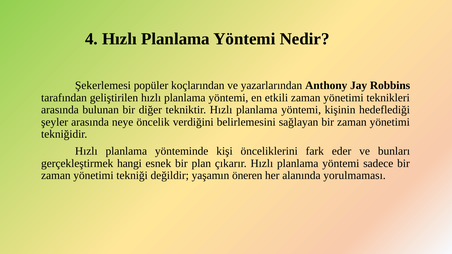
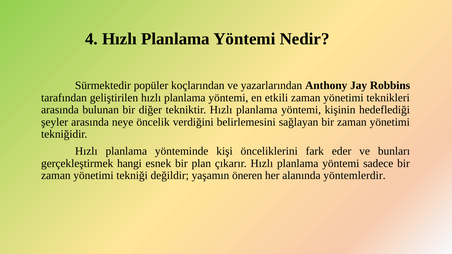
Şekerlemesi: Şekerlemesi -> Sürmektedir
yorulmaması: yorulmaması -> yöntemlerdir
